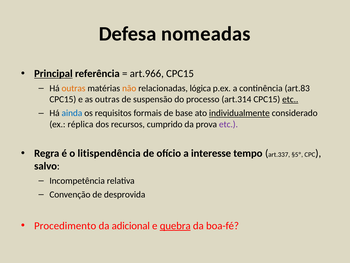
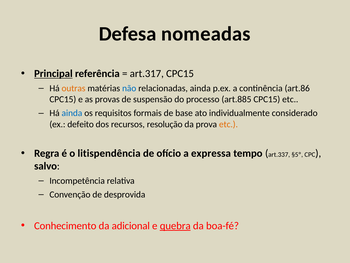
art.966: art.966 -> art.317
não colour: orange -> blue
relacionadas lógica: lógica -> ainda
art.83: art.83 -> art.86
as outras: outras -> provas
art.314: art.314 -> art.885
etc at (290, 99) underline: present -> none
individualmente underline: present -> none
réplica: réplica -> defeito
cumprido: cumprido -> resolução
etc at (228, 124) colour: purple -> orange
interesse: interesse -> expressa
Procedimento: Procedimento -> Conhecimento
